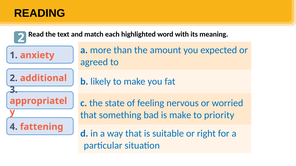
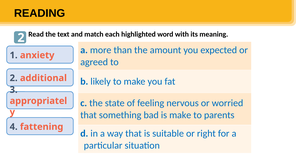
priority: priority -> parents
